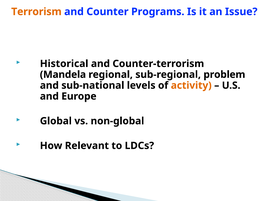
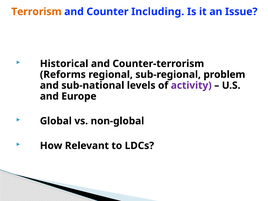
Programs: Programs -> Including
Mandela: Mandela -> Reforms
activity colour: orange -> purple
